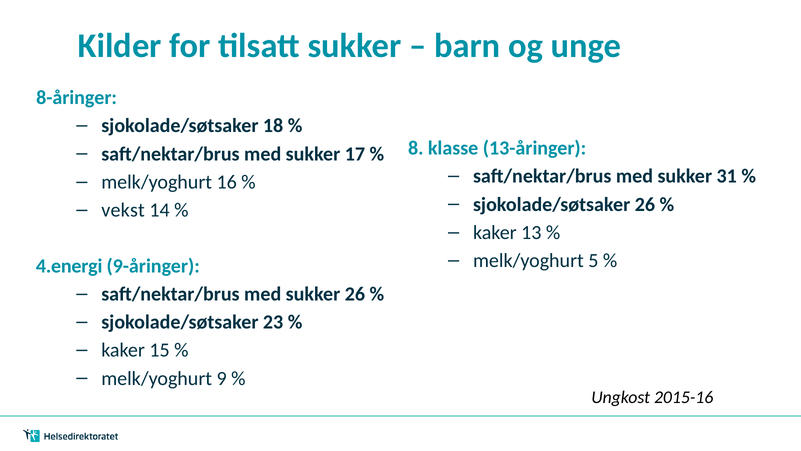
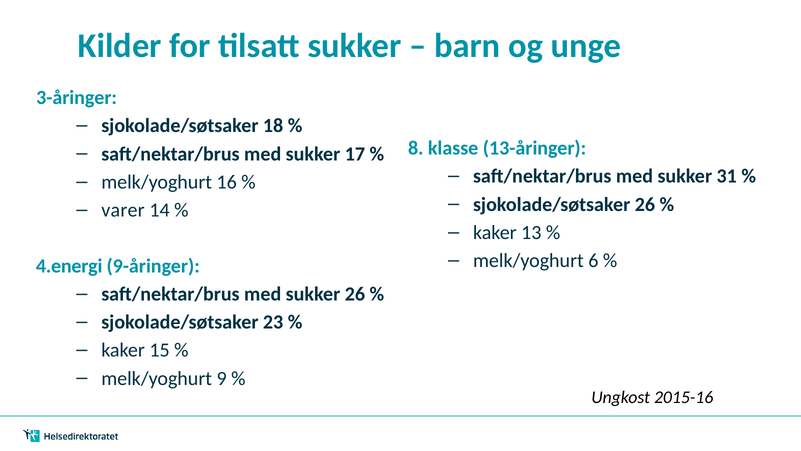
8-åringer: 8-åringer -> 3-åringer
vekst: vekst -> varer
5: 5 -> 6
